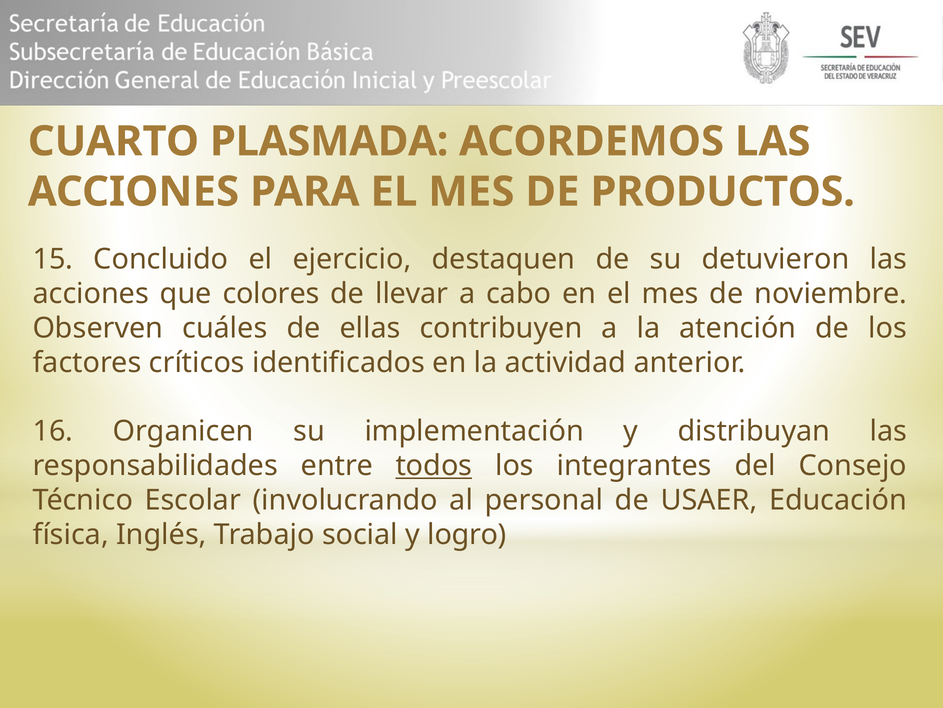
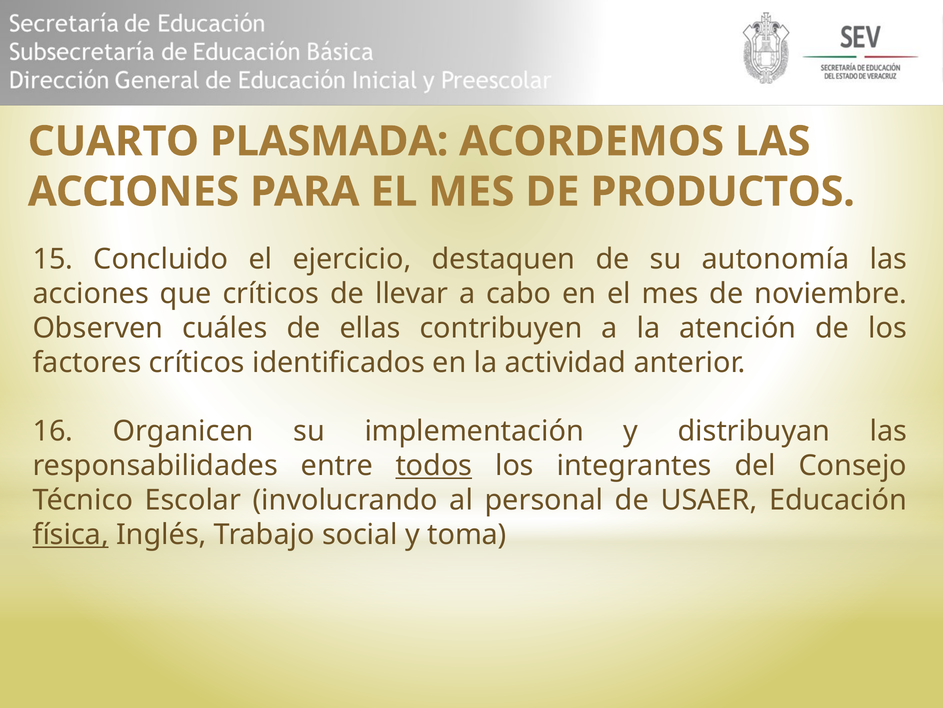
detuvieron: detuvieron -> autonomía
que colores: colores -> críticos
física underline: none -> present
logro: logro -> toma
